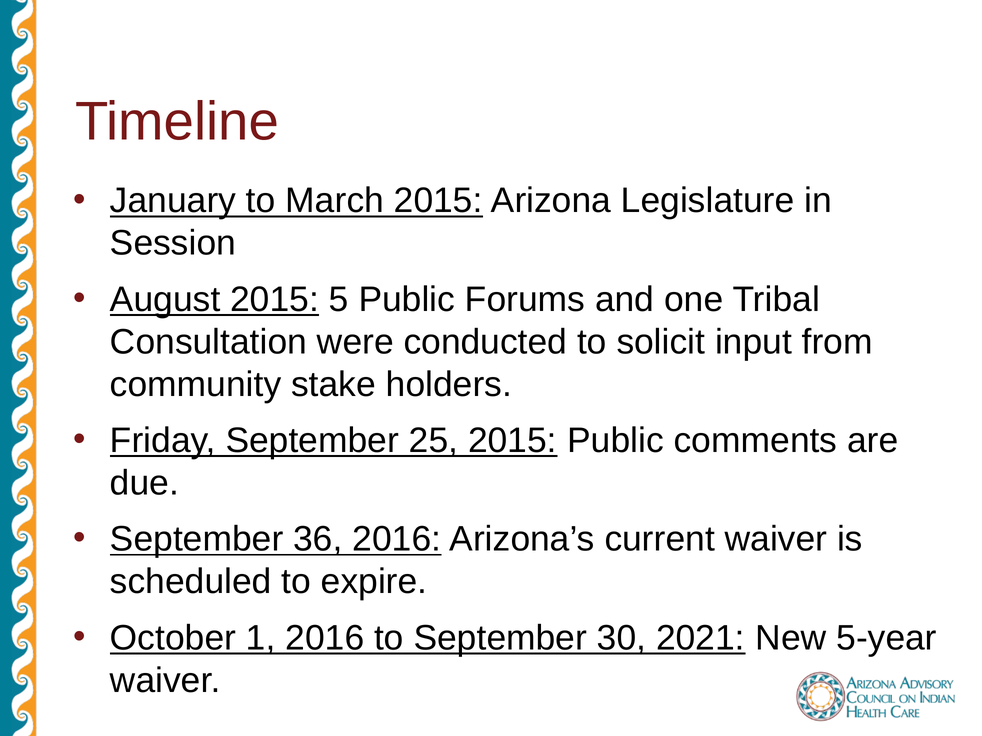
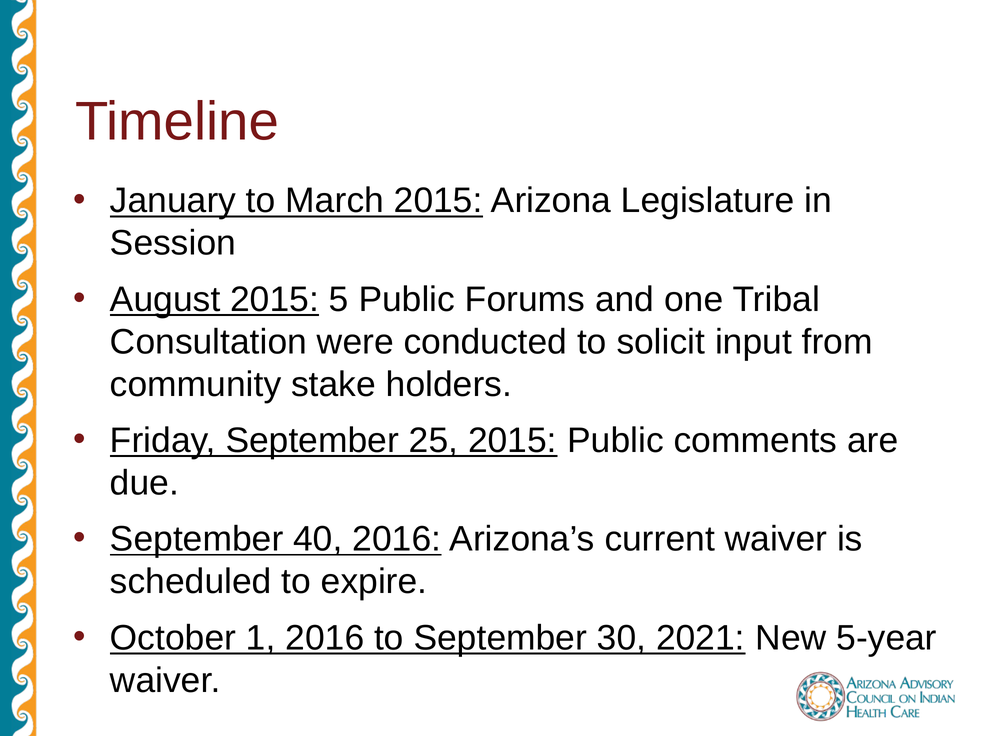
36: 36 -> 40
